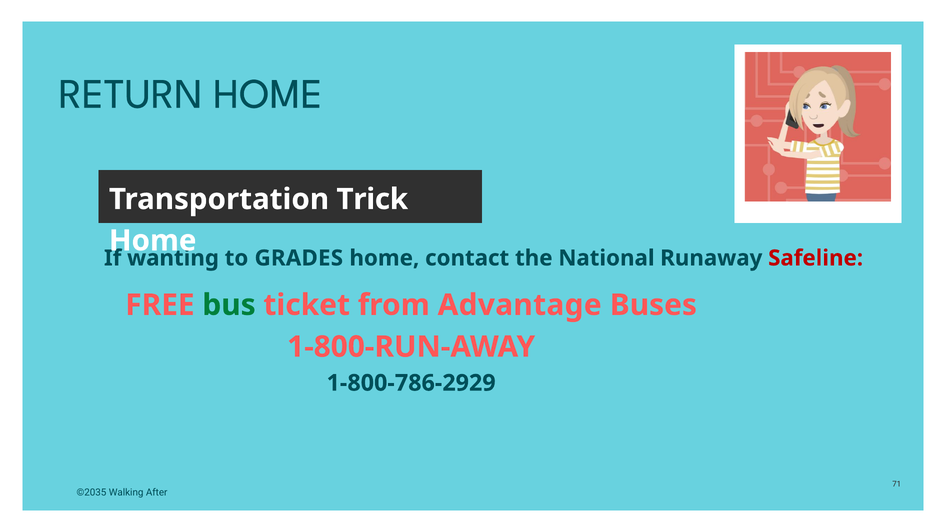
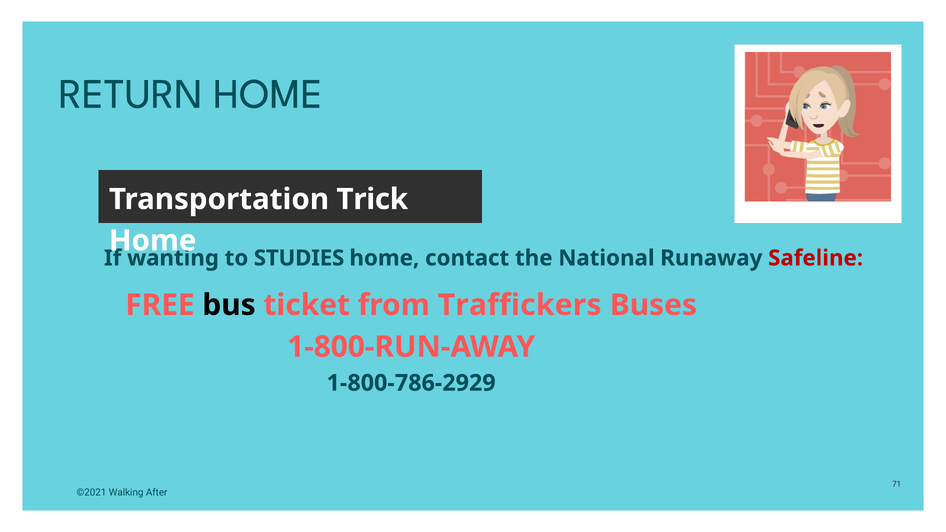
GRADES: GRADES -> STUDIES
bus colour: green -> black
Advantage: Advantage -> Traffickers
©2035: ©2035 -> ©2021
